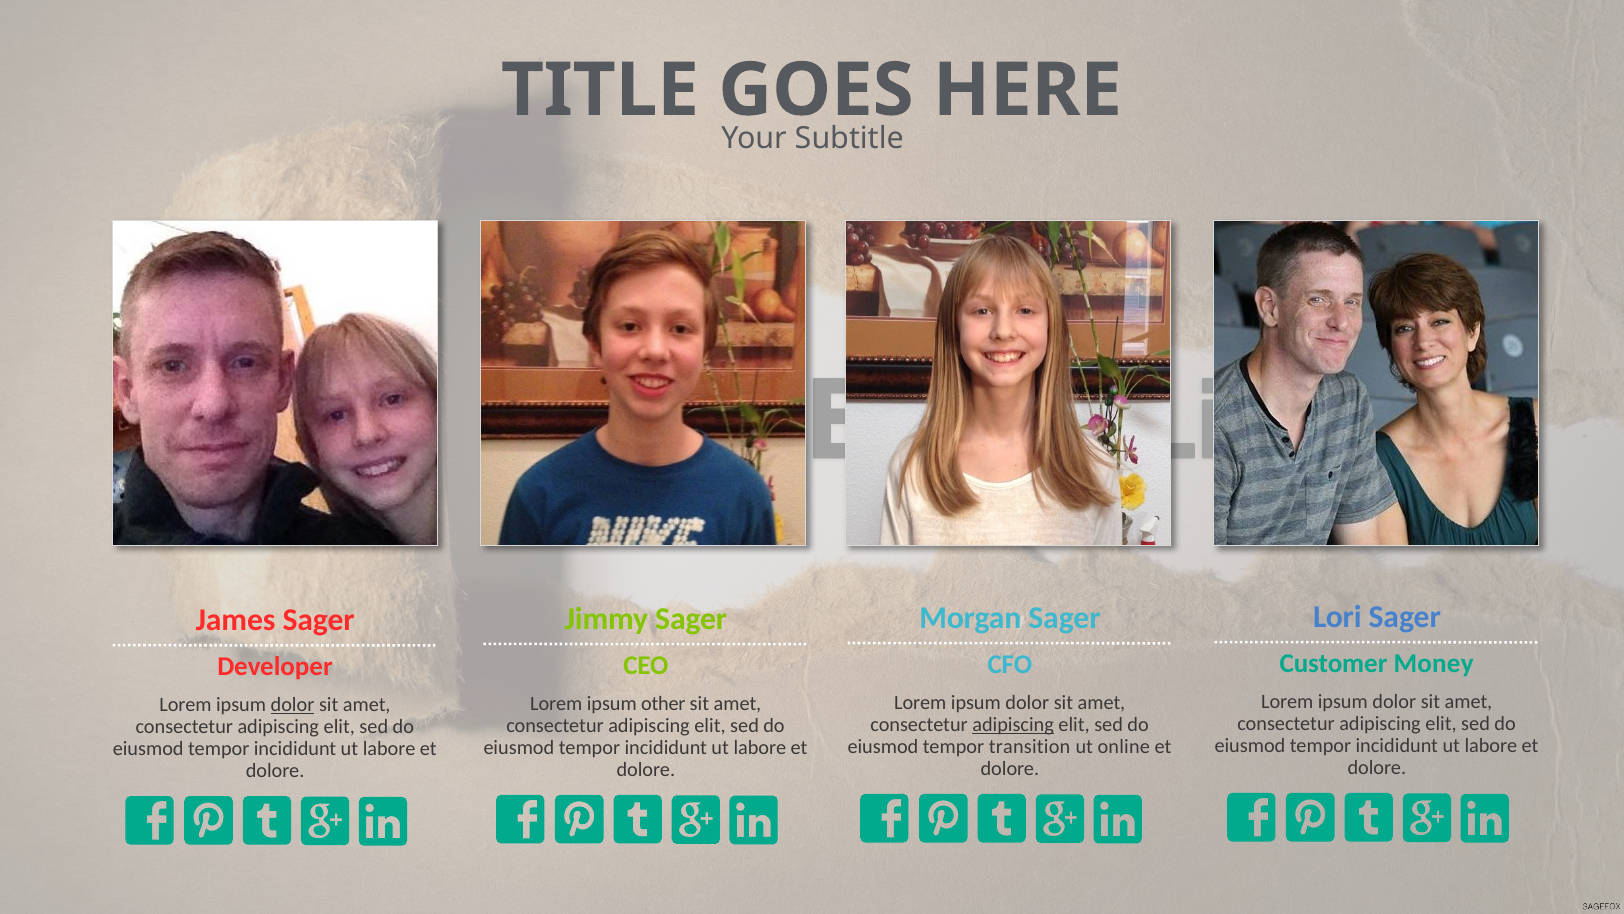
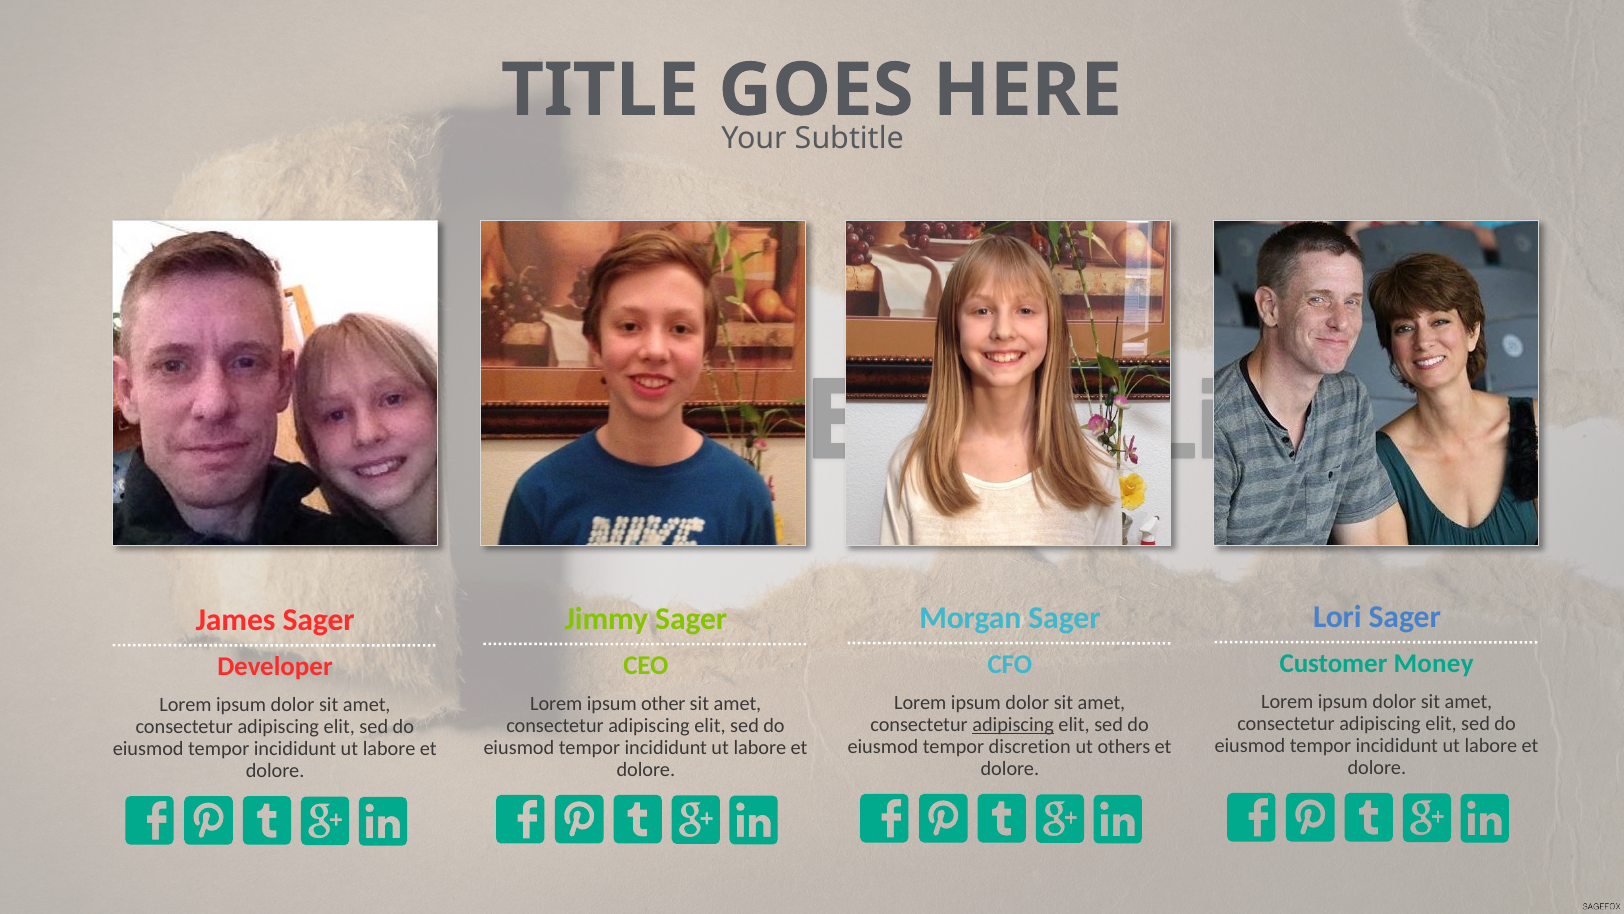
dolor at (292, 705) underline: present -> none
transition: transition -> discretion
online: online -> others
